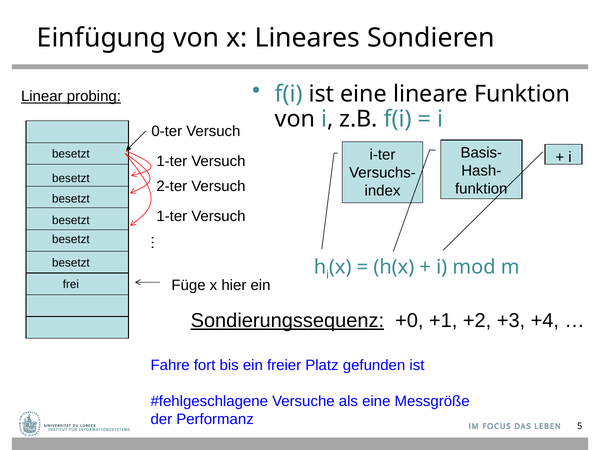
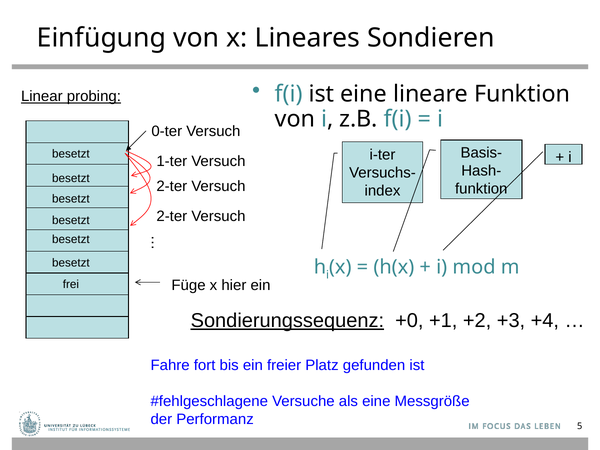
1-ter at (172, 216): 1-ter -> 2-ter
